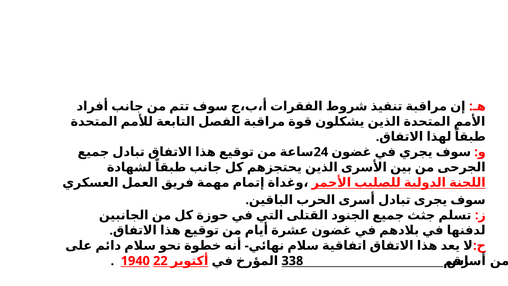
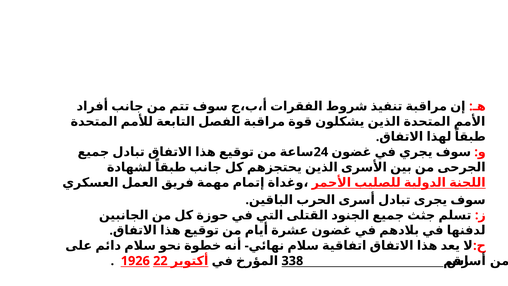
1940: 1940 -> 1926
